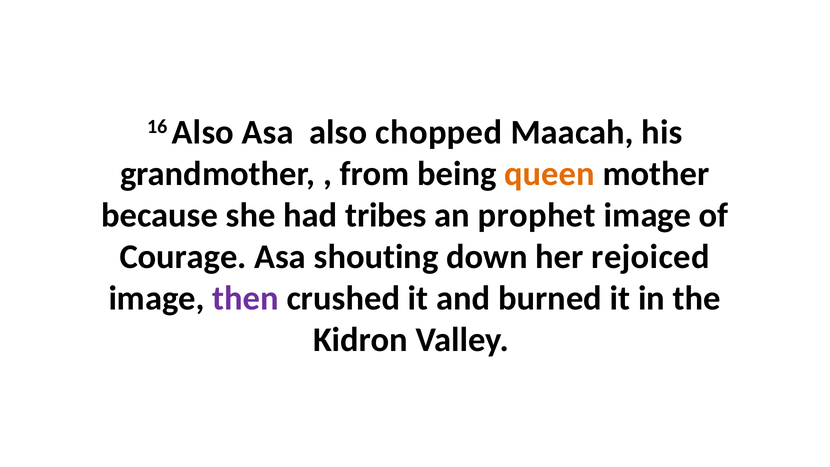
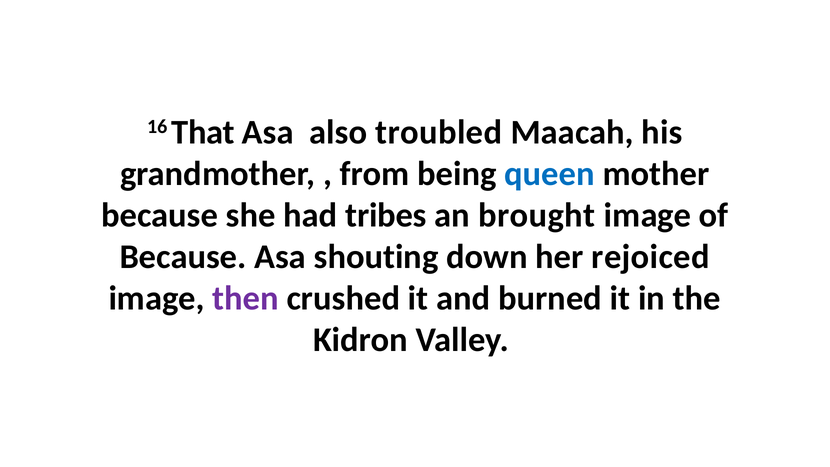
16 Also: Also -> That
chopped: chopped -> troubled
queen colour: orange -> blue
prophet: prophet -> brought
Courage at (183, 257): Courage -> Because
